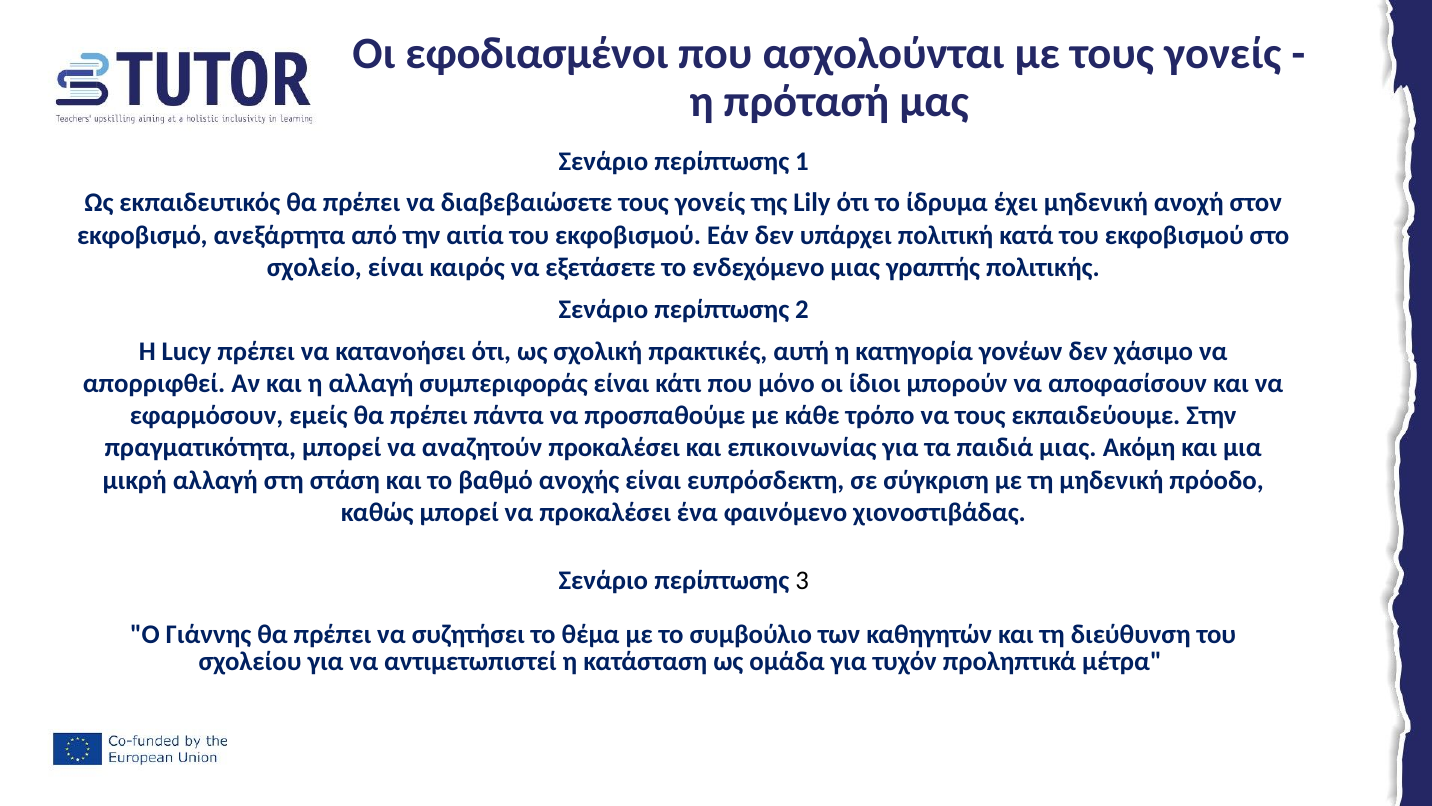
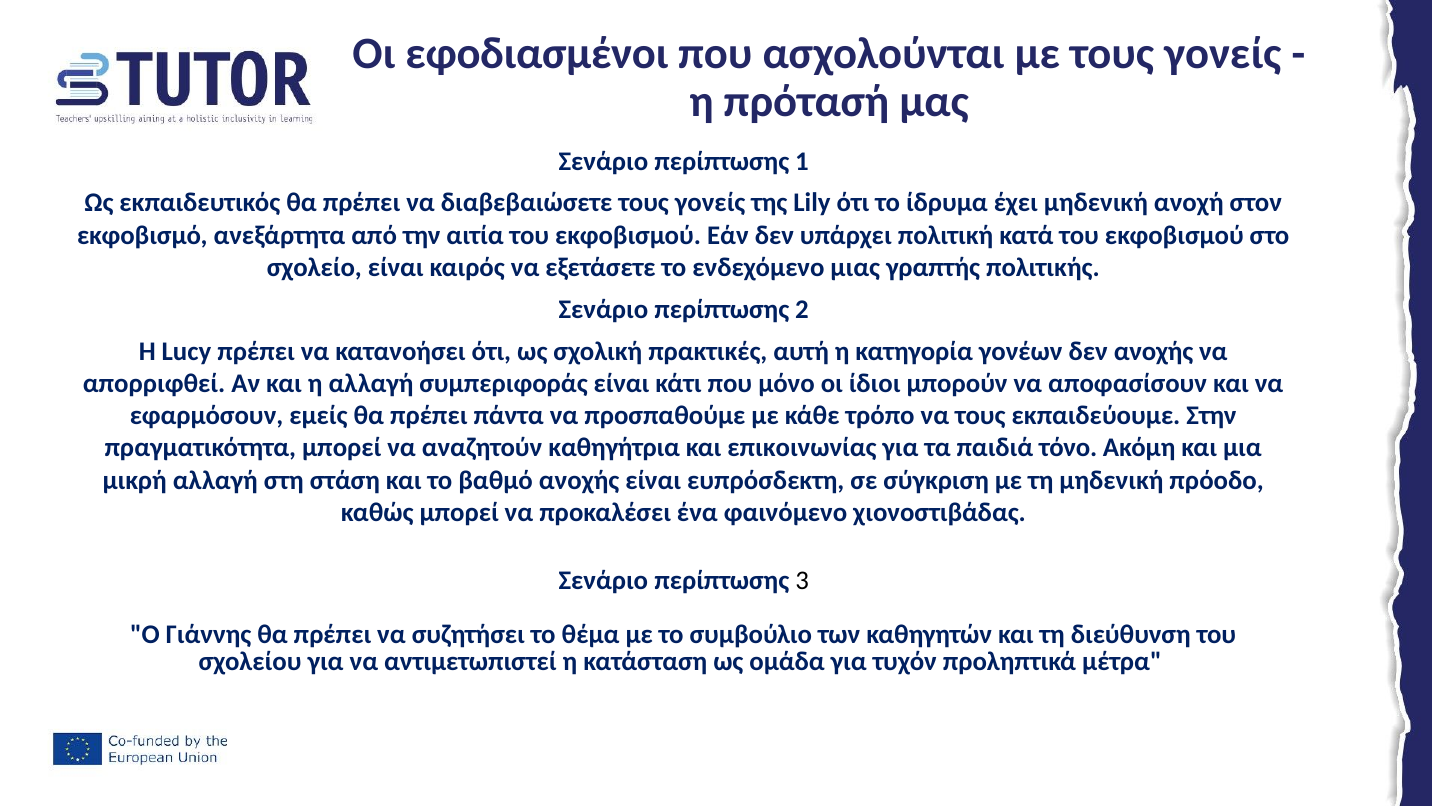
δεν χάσιμο: χάσιμο -> ανοχής
αναζητούν προκαλέσει: προκαλέσει -> καθηγήτρια
παιδιά μιας: μιας -> τόνο
